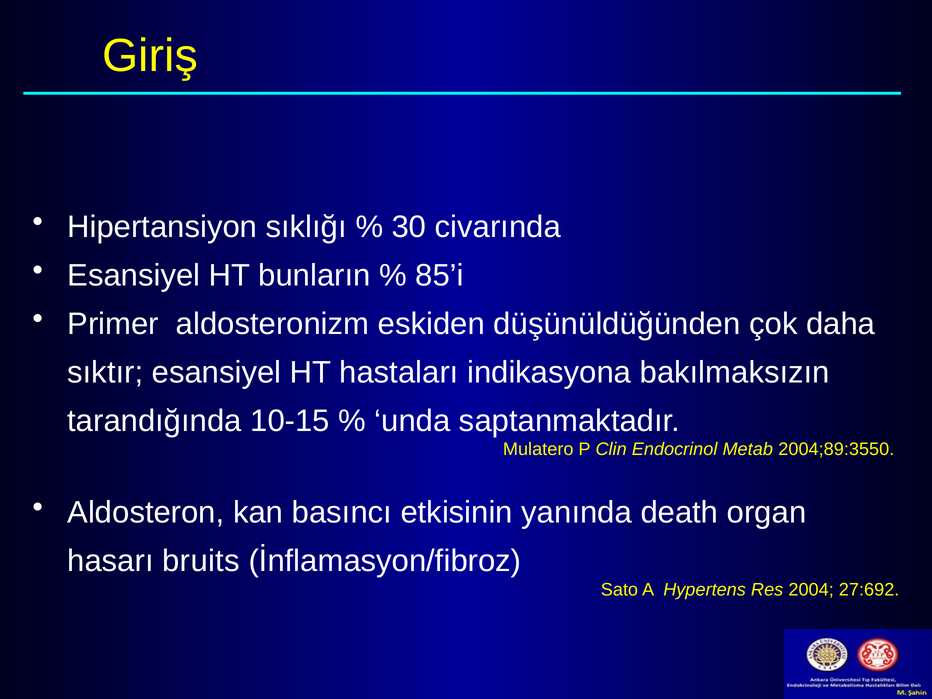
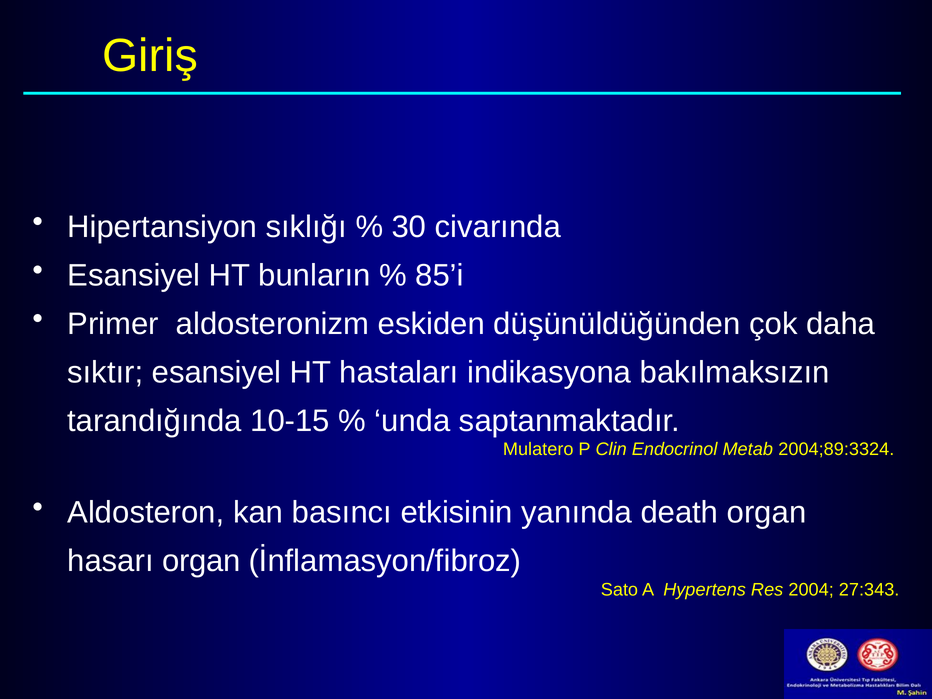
2004;89:3550: 2004;89:3550 -> 2004;89:3324
hasarı bruits: bruits -> organ
27:692: 27:692 -> 27:343
